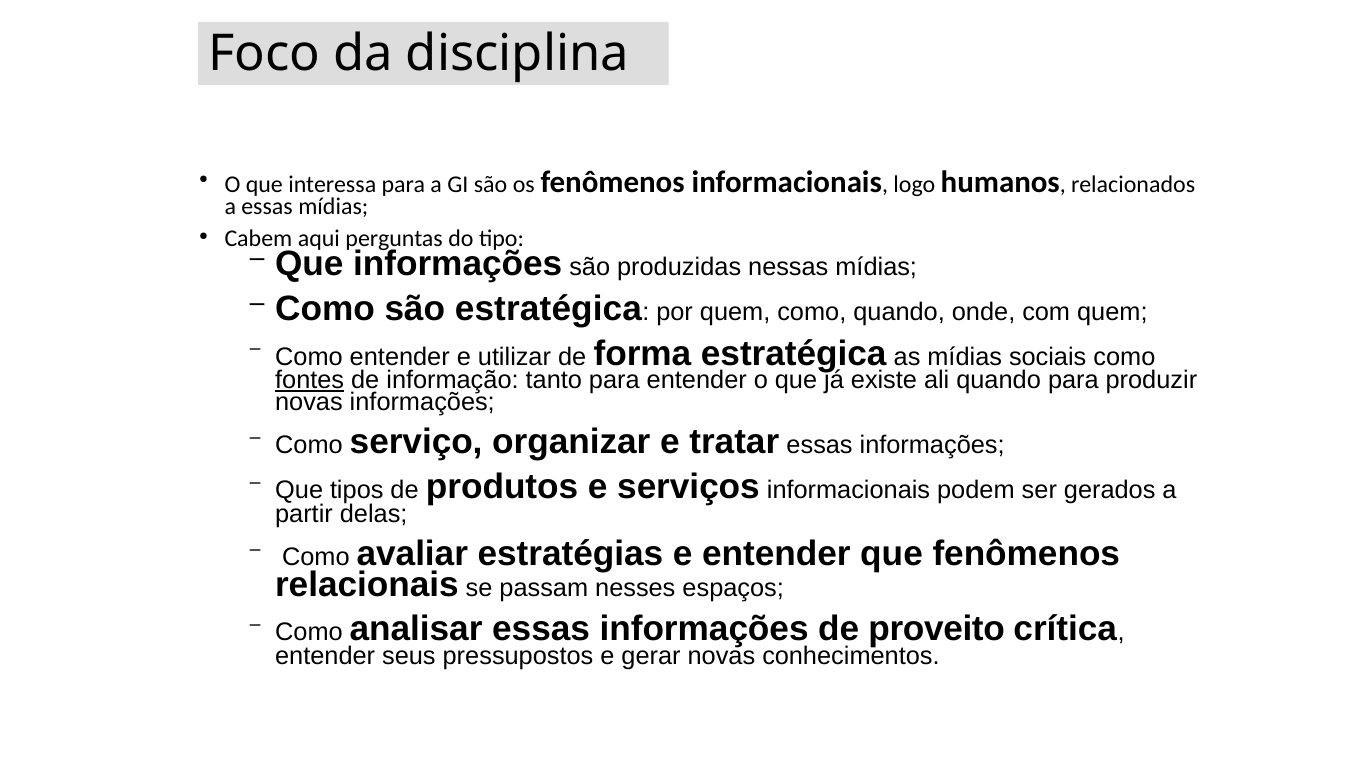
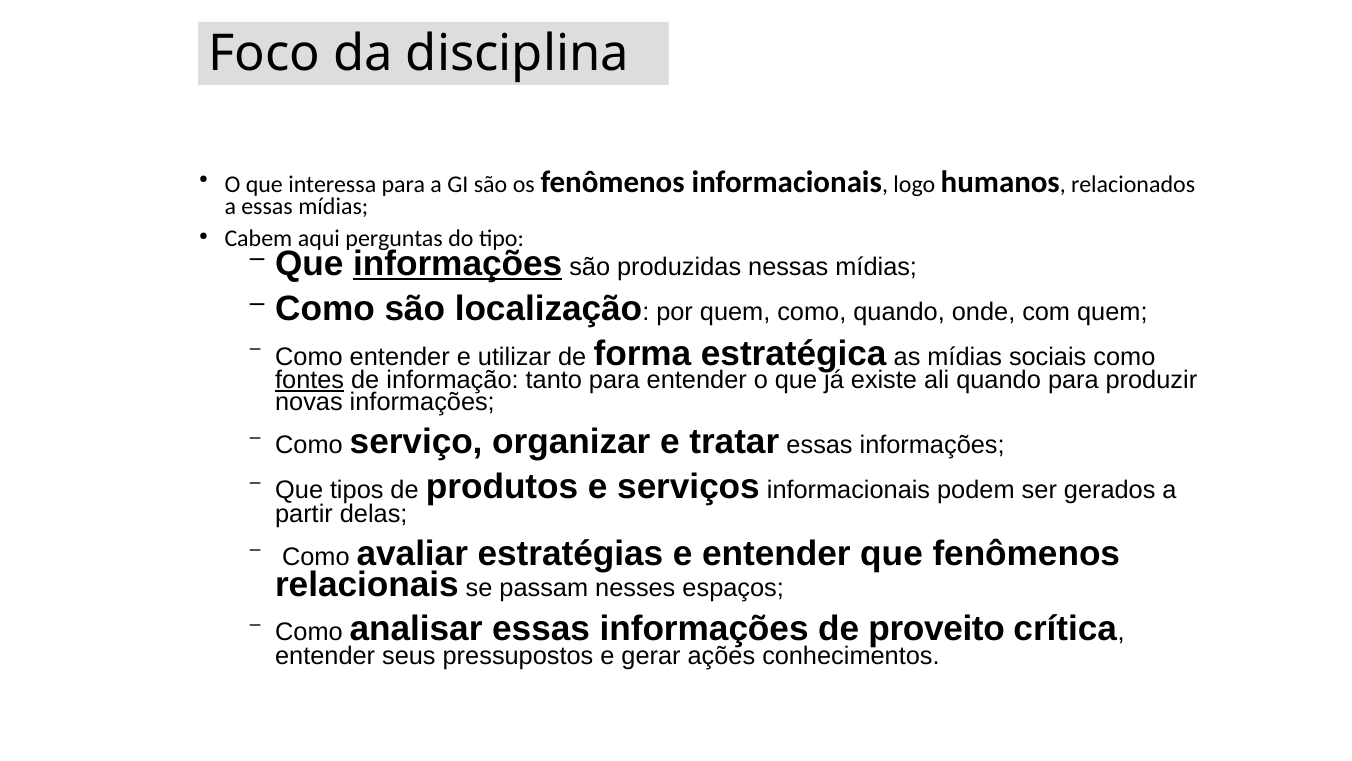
informações at (458, 263) underline: none -> present
são estratégica: estratégica -> localização
gerar novas: novas -> ações
